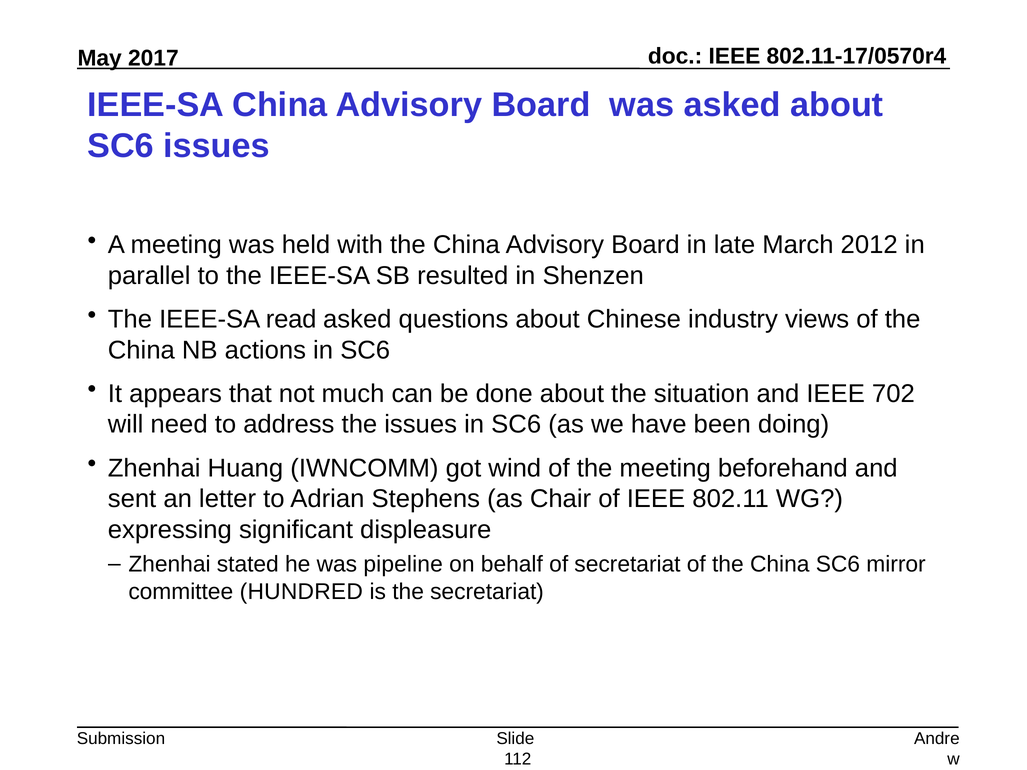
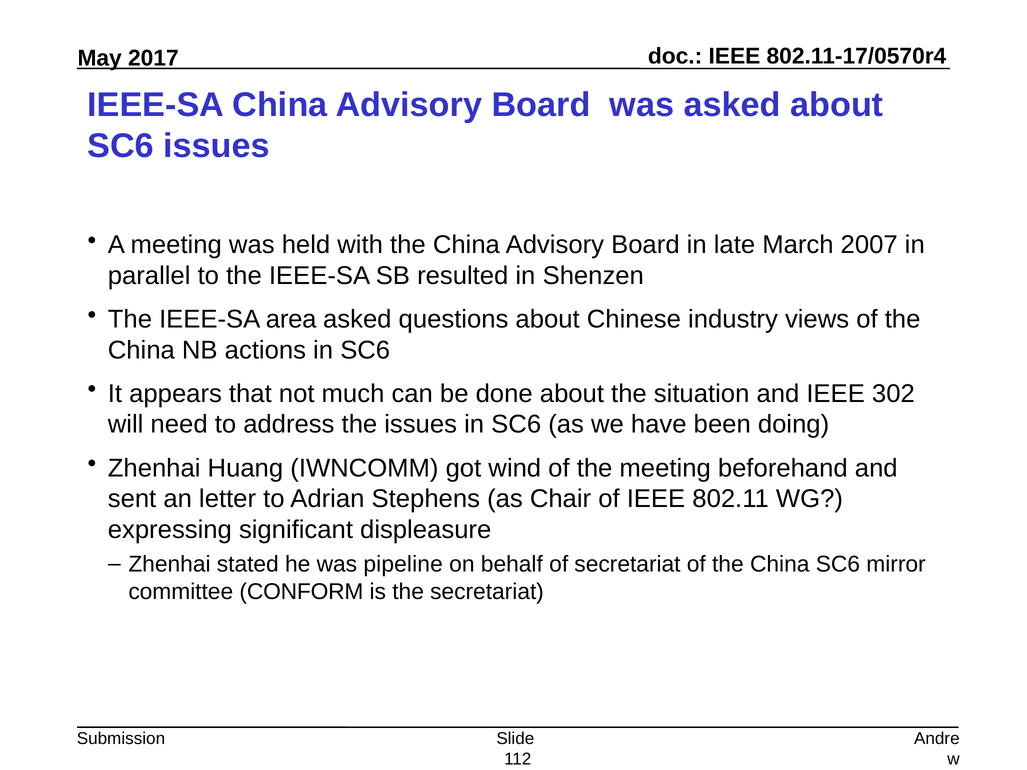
2012: 2012 -> 2007
read: read -> area
702: 702 -> 302
HUNDRED: HUNDRED -> CONFORM
